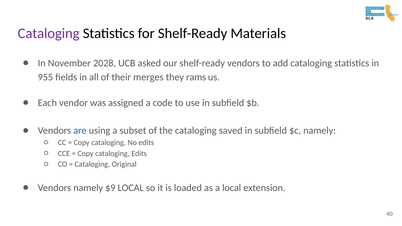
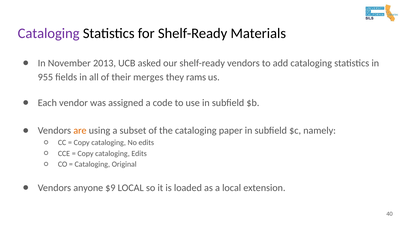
2028: 2028 -> 2013
are colour: blue -> orange
saved: saved -> paper
Vendors namely: namely -> anyone
